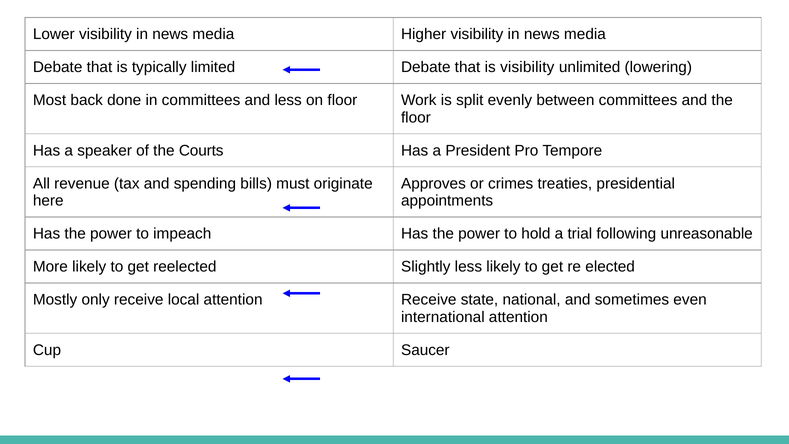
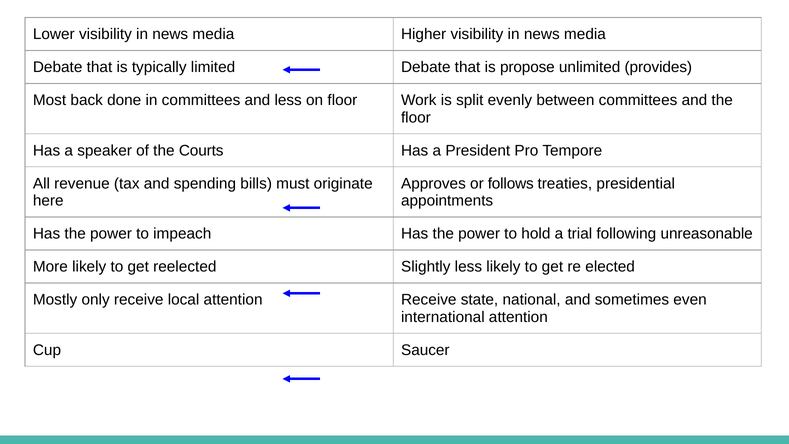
is visibility: visibility -> propose
lowering: lowering -> provides
crimes: crimes -> follows
